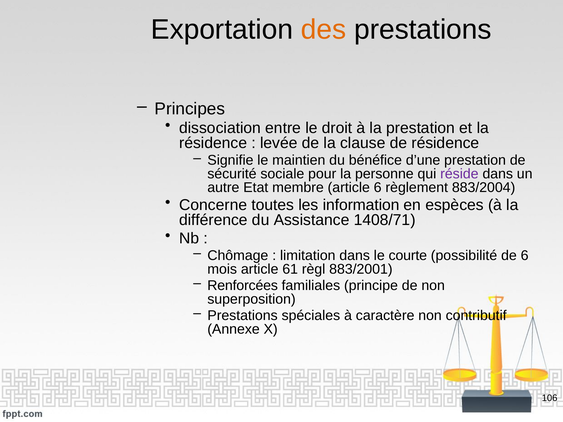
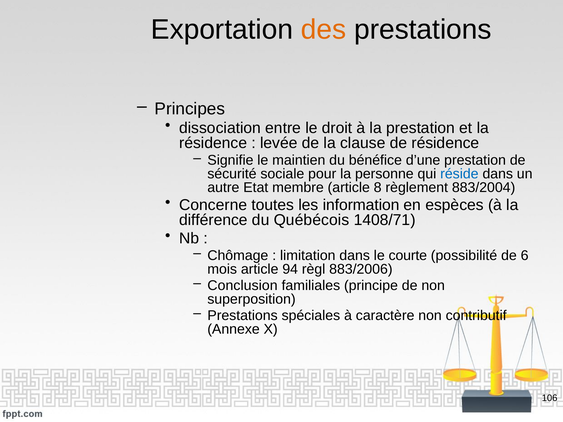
réside colour: purple -> blue
article 6: 6 -> 8
Assistance: Assistance -> Québécois
61: 61 -> 94
883/2001: 883/2001 -> 883/2006
Renforcées: Renforcées -> Conclusion
